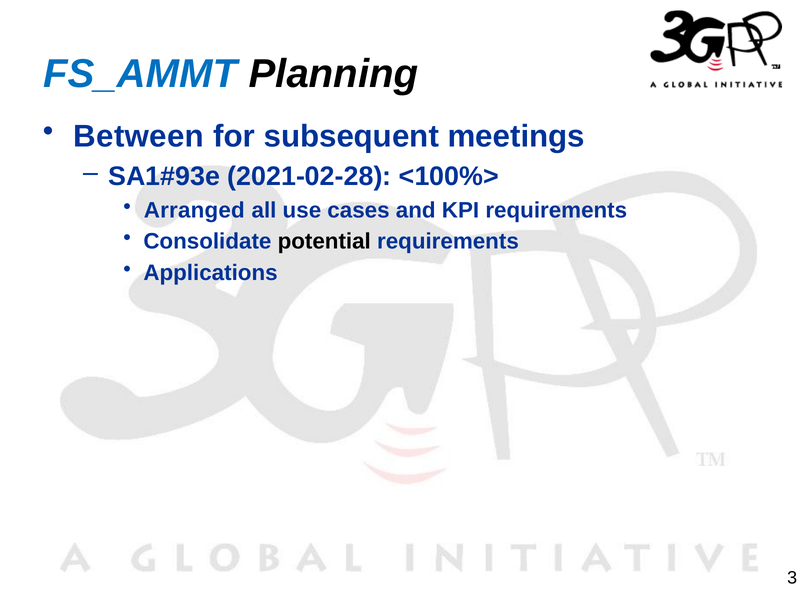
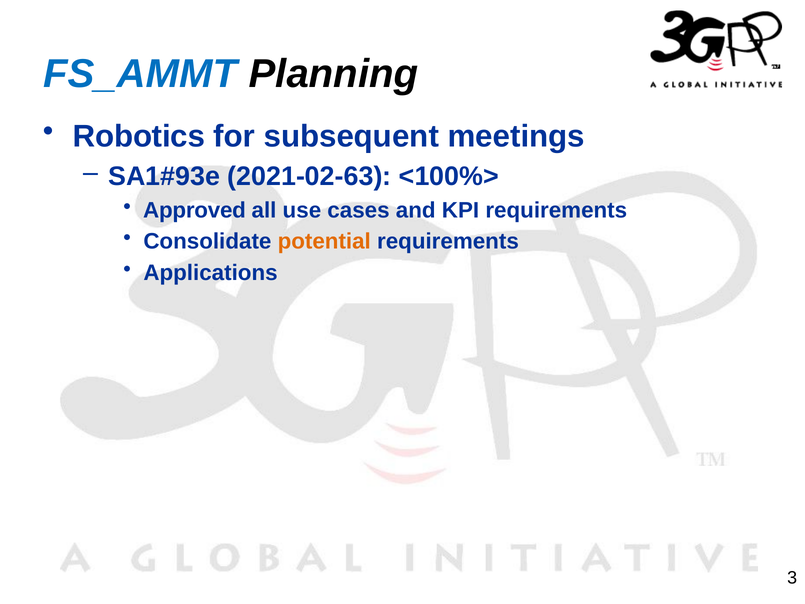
Between: Between -> Robotics
2021‑02‑28: 2021‑02‑28 -> 2021‑02‑63
Arranged: Arranged -> Approved
potential colour: black -> orange
